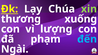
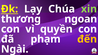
xuống: xuống -> ngoan
lượng: lượng -> quyền
đến colour: light blue -> yellow
